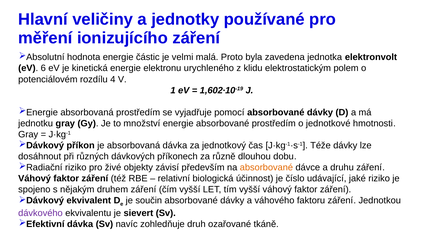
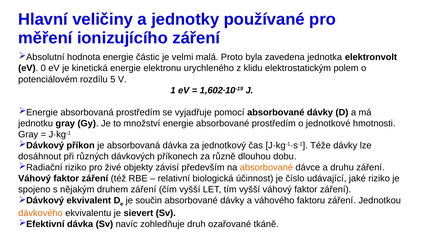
6: 6 -> 0
4: 4 -> 5
dávkového colour: purple -> orange
